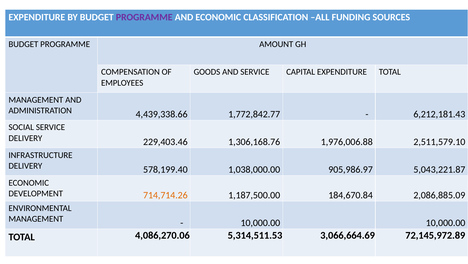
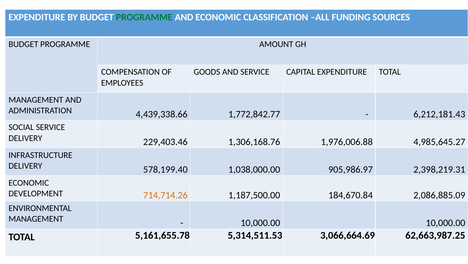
PROGRAMME at (144, 17) colour: purple -> green
2,511,579.10: 2,511,579.10 -> 4,985,645.27
5,043,221.87: 5,043,221.87 -> 2,398,219.31
4,086,270.06: 4,086,270.06 -> 5,161,655.78
72,145,972.89: 72,145,972.89 -> 62,663,987.25
